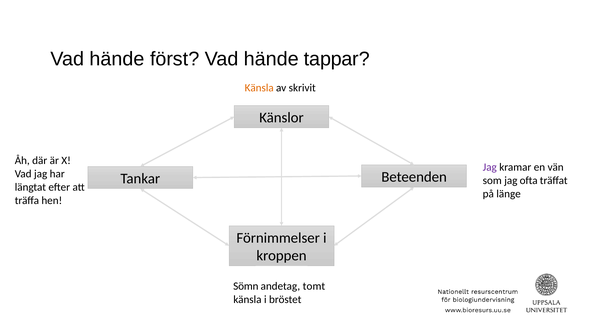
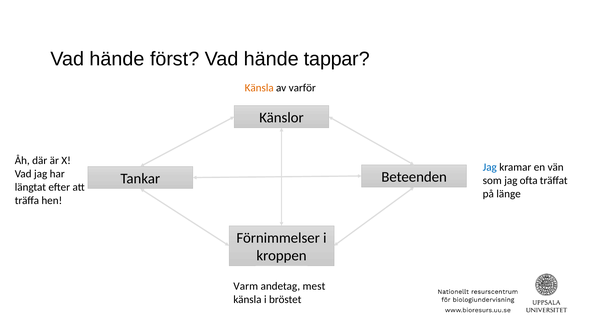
skrivit: skrivit -> varför
Jag at (490, 167) colour: purple -> blue
Sömn: Sömn -> Varm
tomt: tomt -> mest
